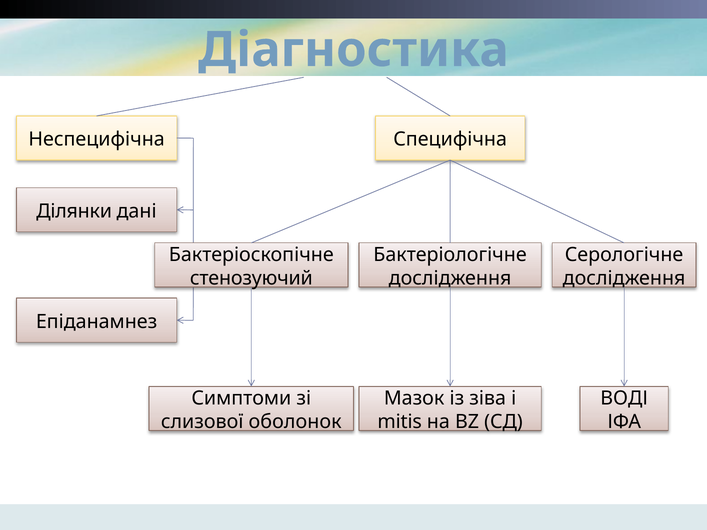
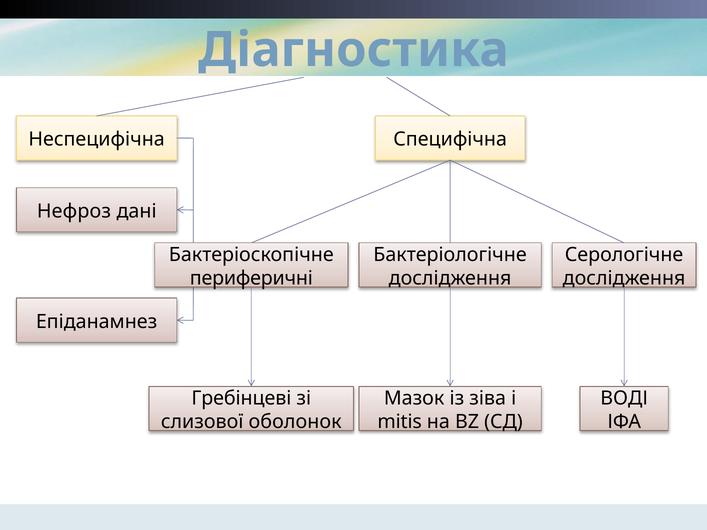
Ділянки: Ділянки -> Нефроз
стенозуючий: стенозуючий -> периферичні
Симптоми: Симптоми -> Гребінцеві
